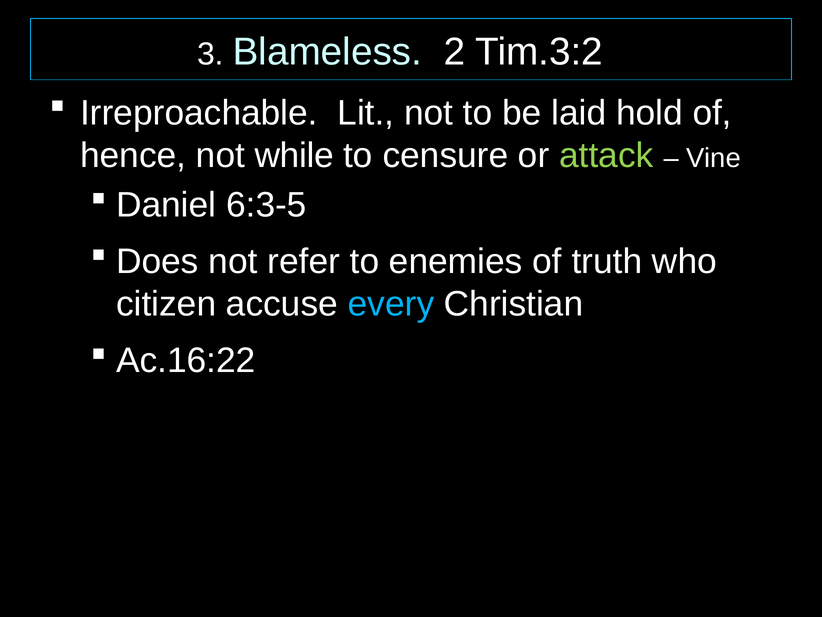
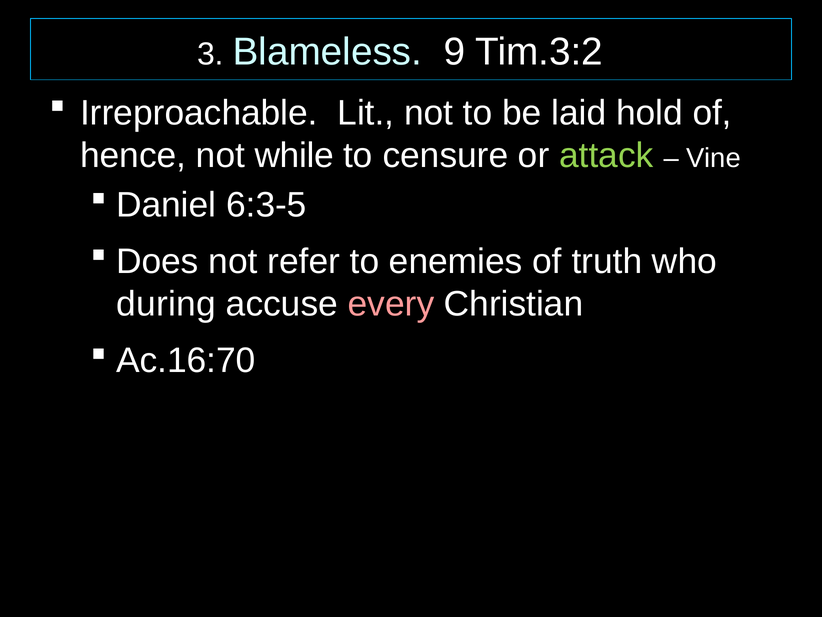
2: 2 -> 9
citizen: citizen -> during
every colour: light blue -> pink
Ac.16:22: Ac.16:22 -> Ac.16:70
